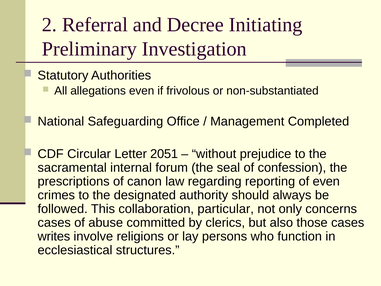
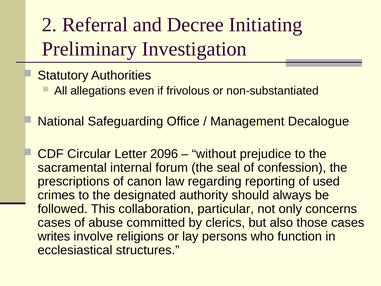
Completed: Completed -> Decalogue
2051: 2051 -> 2096
of even: even -> used
